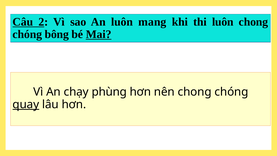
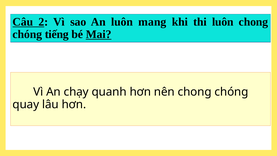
bông: bông -> tiếng
phùng: phùng -> quanh
quay underline: present -> none
